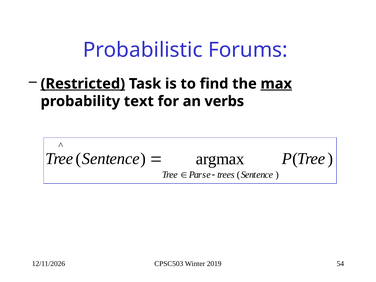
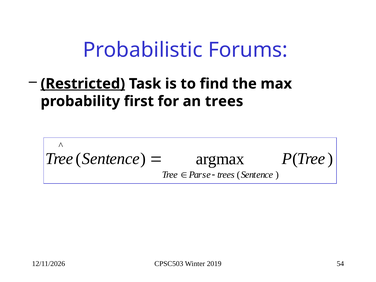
max underline: present -> none
text: text -> first
an verbs: verbs -> trees
